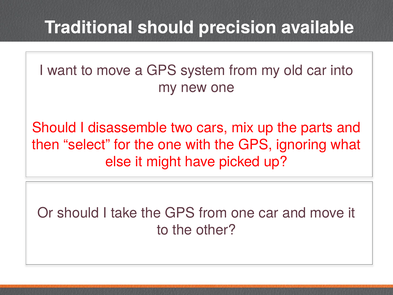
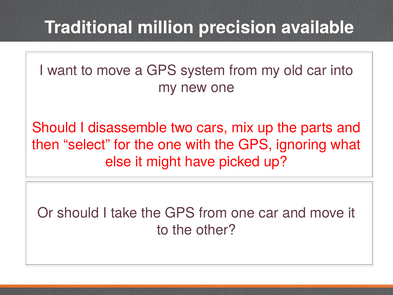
Traditional should: should -> million
